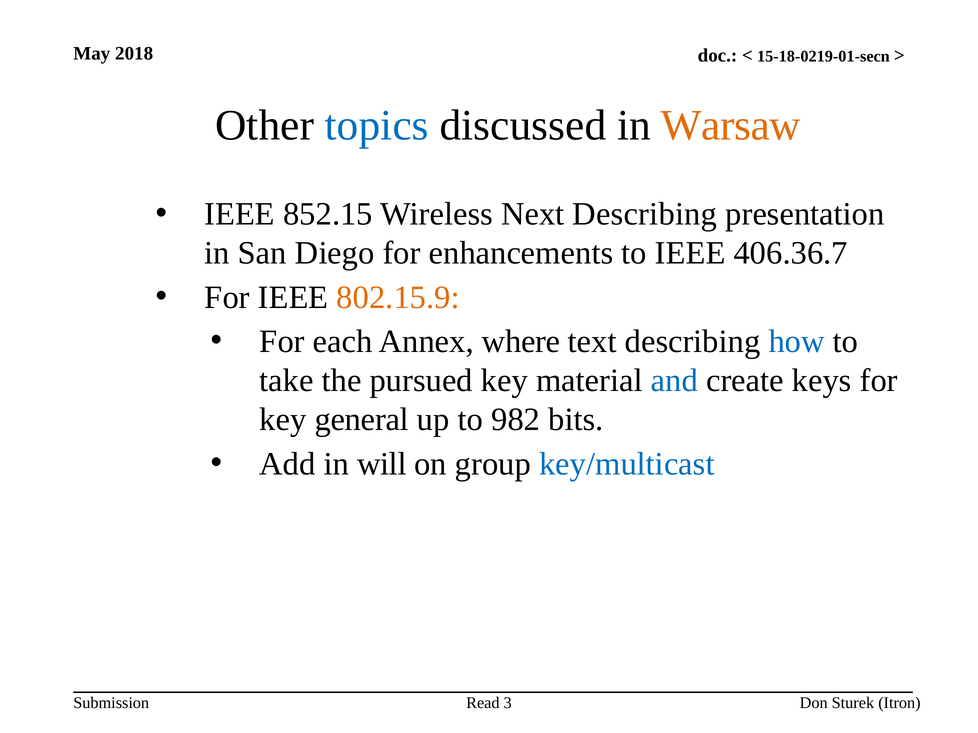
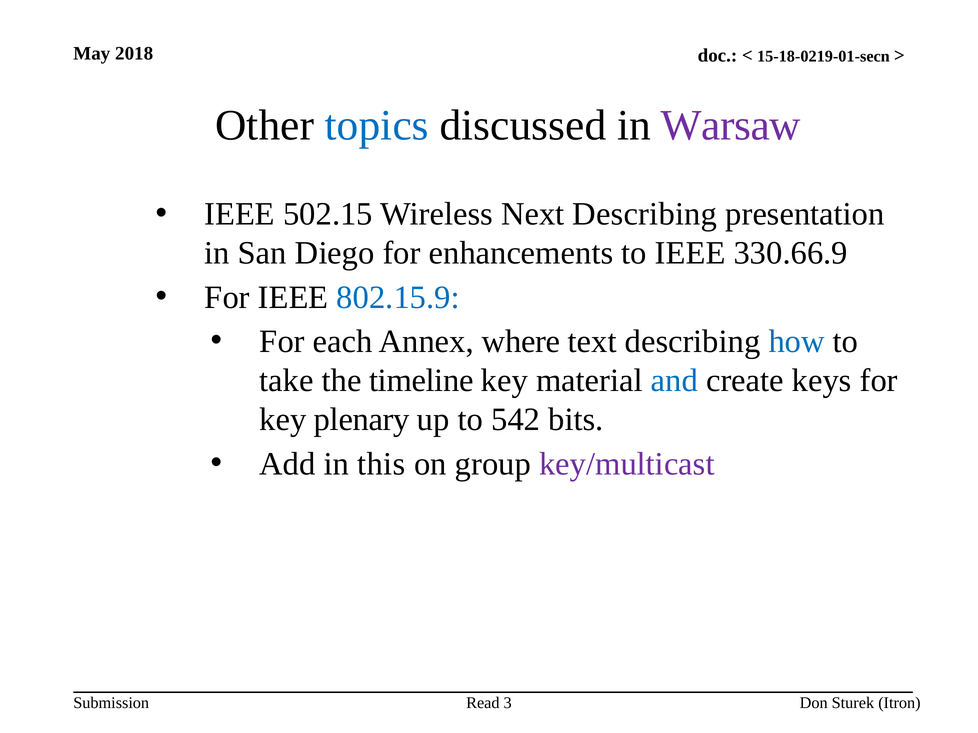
Warsaw colour: orange -> purple
852.15: 852.15 -> 502.15
406.36.7: 406.36.7 -> 330.66.9
802.15.9 colour: orange -> blue
pursued: pursued -> timeline
general: general -> plenary
982: 982 -> 542
will: will -> this
key/multicast colour: blue -> purple
